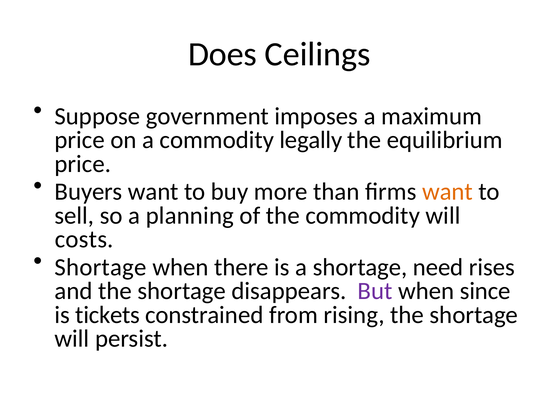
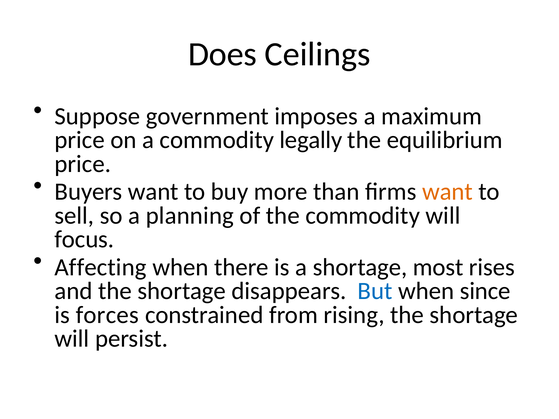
costs: costs -> focus
Shortage at (100, 267): Shortage -> Affecting
need: need -> most
But colour: purple -> blue
tickets: tickets -> forces
